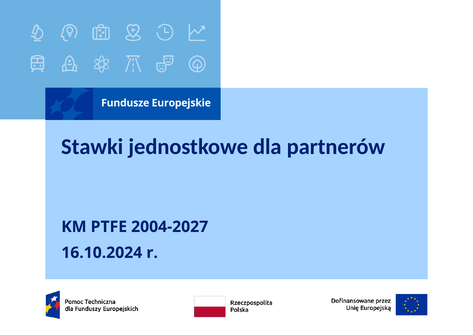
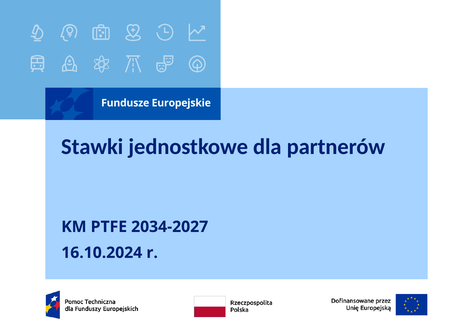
2004-2027: 2004-2027 -> 2034-2027
